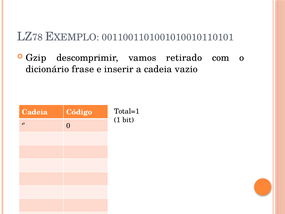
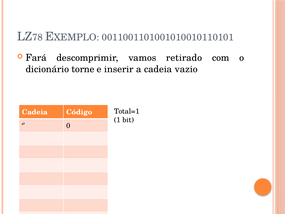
Gzip: Gzip -> Fará
frase: frase -> torne
